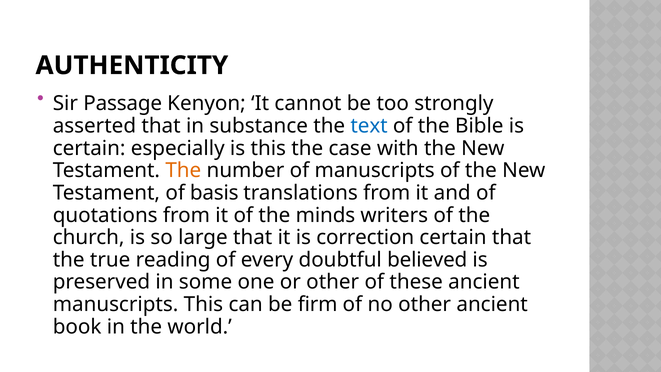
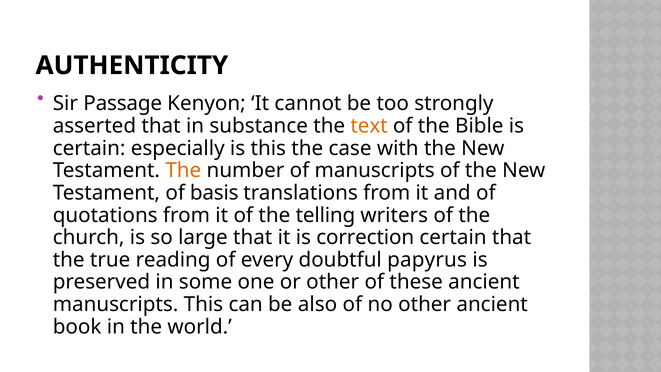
text colour: blue -> orange
minds: minds -> telling
believed: believed -> papyrus
firm: firm -> also
